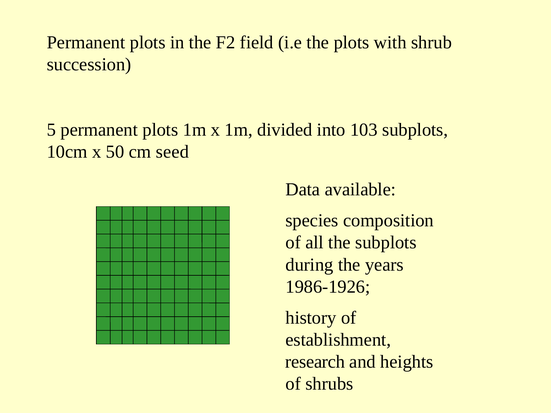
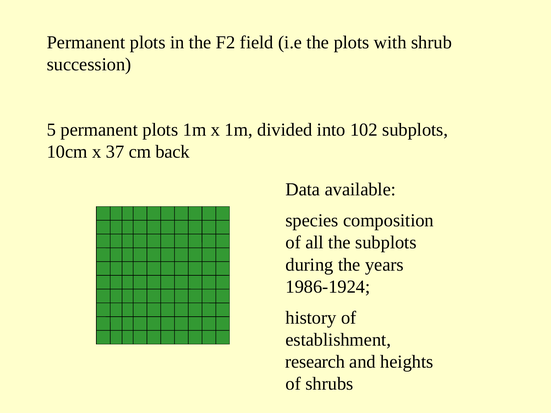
103: 103 -> 102
50: 50 -> 37
seed: seed -> back
1986-1926: 1986-1926 -> 1986-1924
